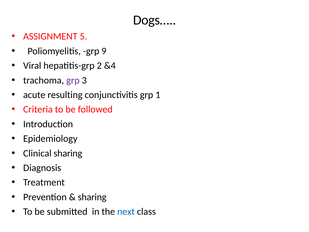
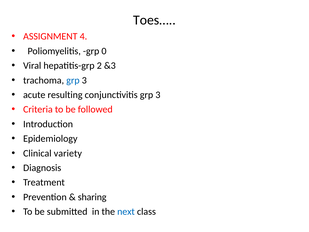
Dogs…: Dogs… -> Toes…
5: 5 -> 4
9: 9 -> 0
&4: &4 -> &3
grp at (73, 80) colour: purple -> blue
conjunctivitis grp 1: 1 -> 3
Clinical sharing: sharing -> variety
